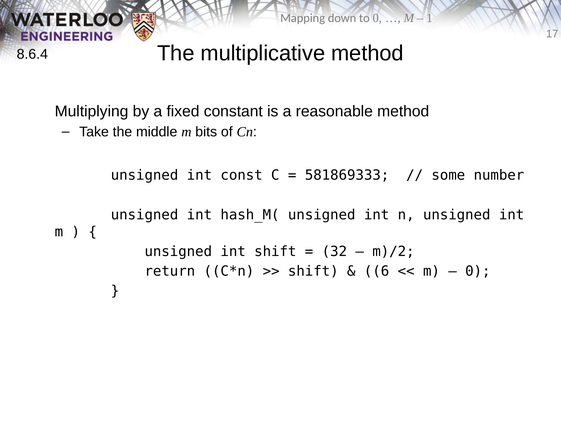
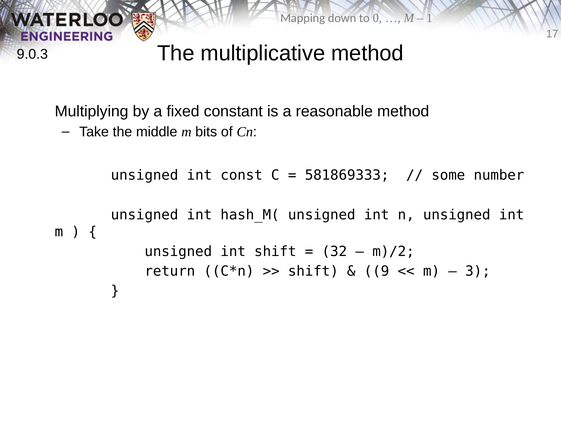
8.6.4: 8.6.4 -> 9.0.3
6: 6 -> 9
0 at (478, 271): 0 -> 3
